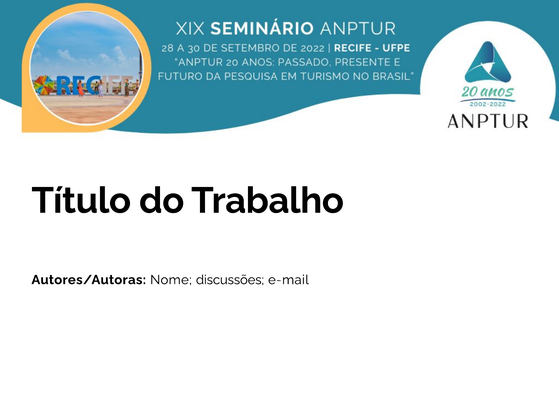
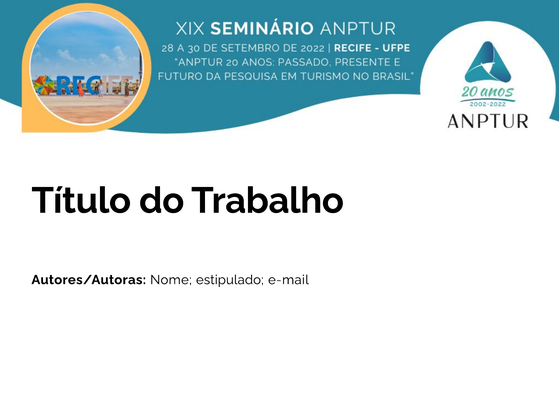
discussões: discussões -> estipulado
